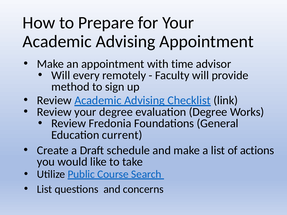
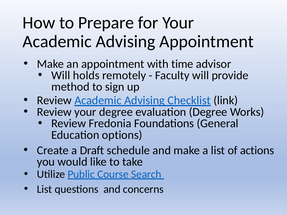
every: every -> holds
current: current -> options
